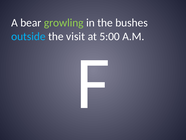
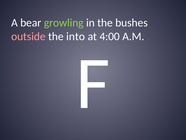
outside colour: light blue -> pink
visit: visit -> into
5:00: 5:00 -> 4:00
